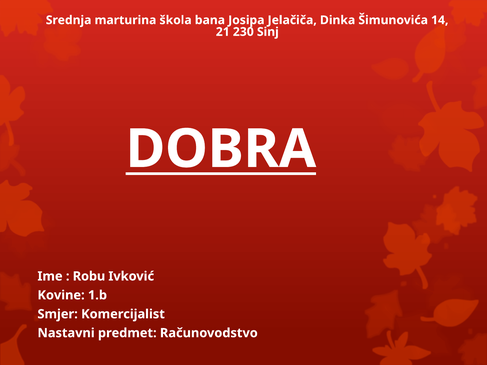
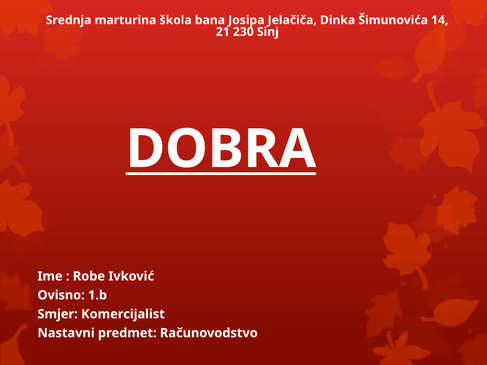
Robu: Robu -> Robe
Kovine: Kovine -> Ovisno
